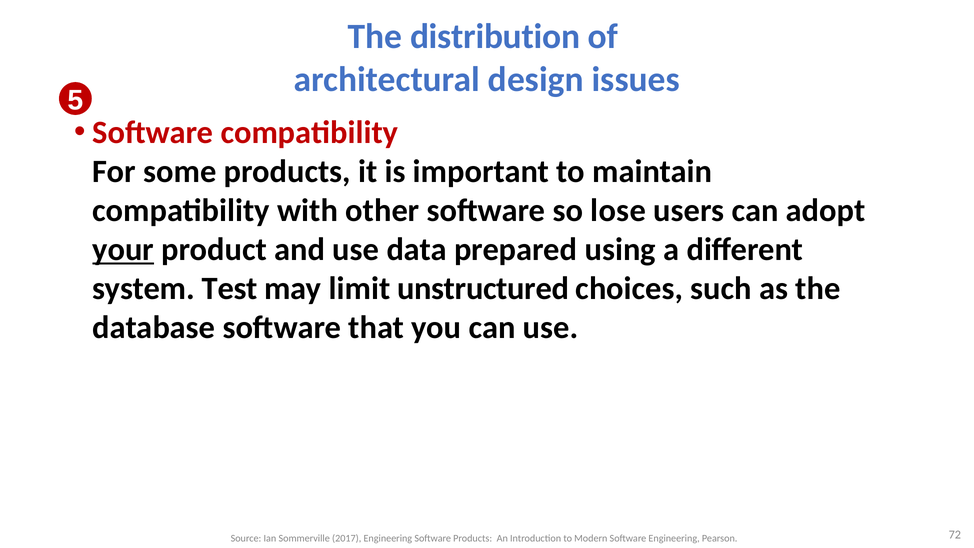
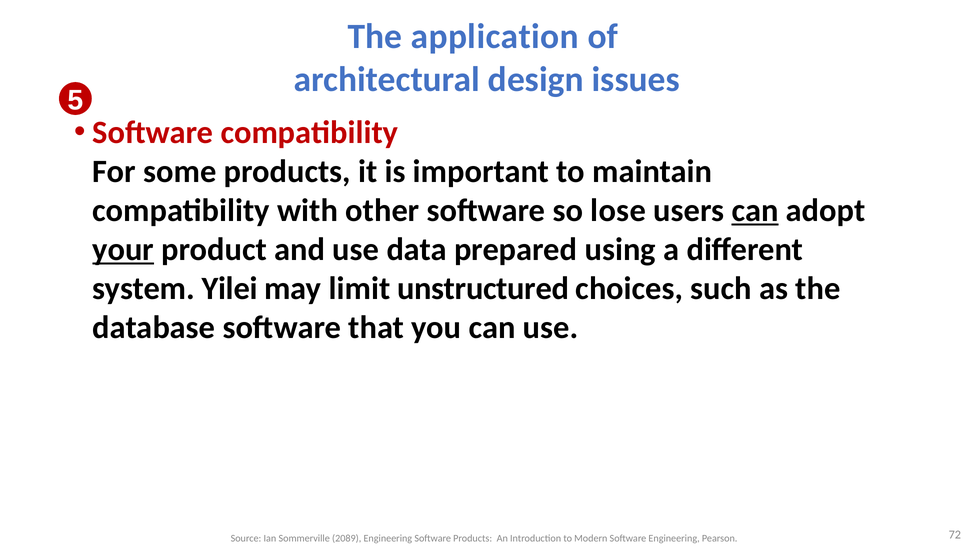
distribution: distribution -> application
can at (755, 211) underline: none -> present
Test: Test -> Yilei
2017: 2017 -> 2089
